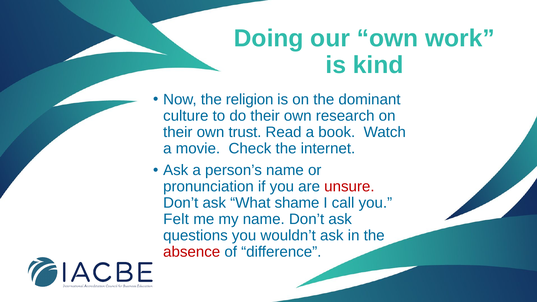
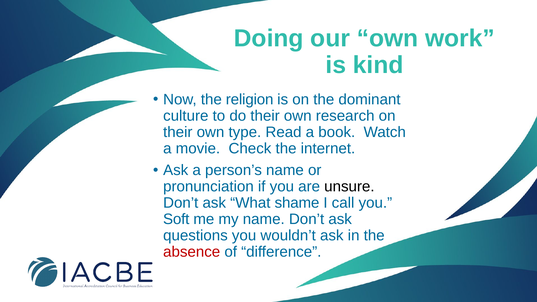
trust: trust -> type
unsure colour: red -> black
Felt: Felt -> Soft
